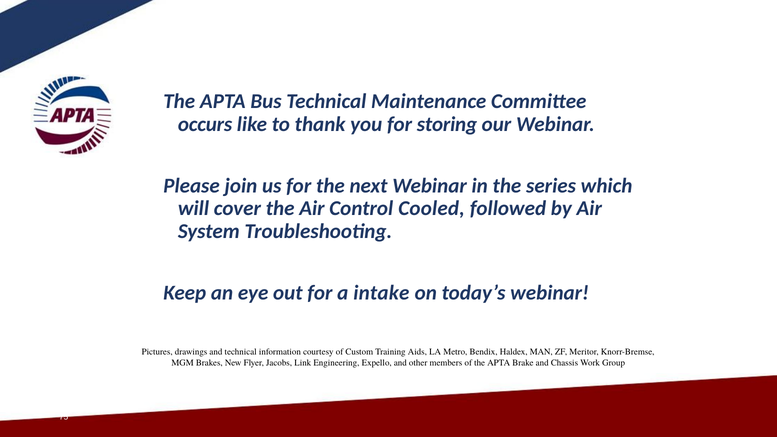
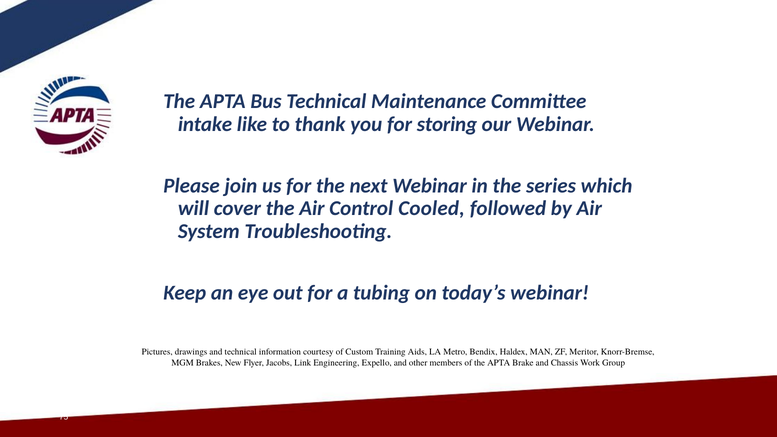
occurs: occurs -> intake
intake: intake -> tubing
